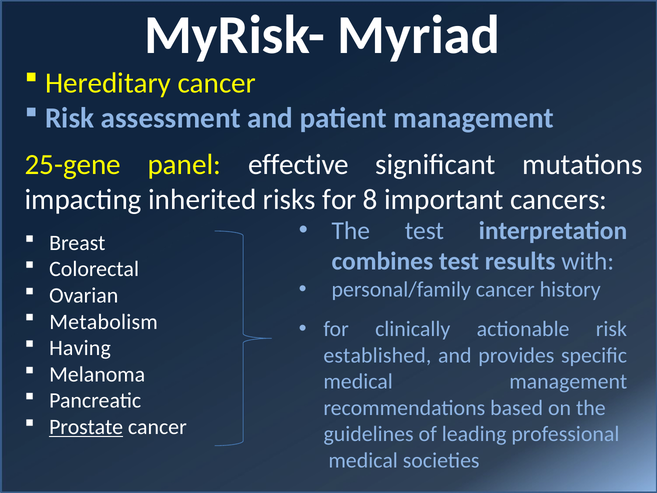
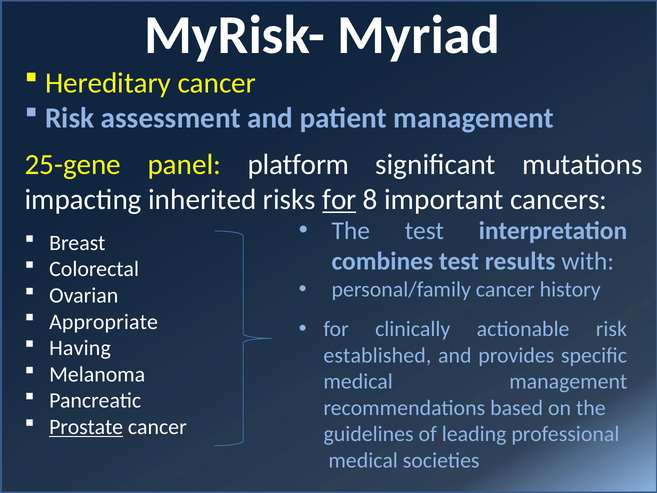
effective: effective -> platform
for at (339, 200) underline: none -> present
Metabolism: Metabolism -> Appropriate
